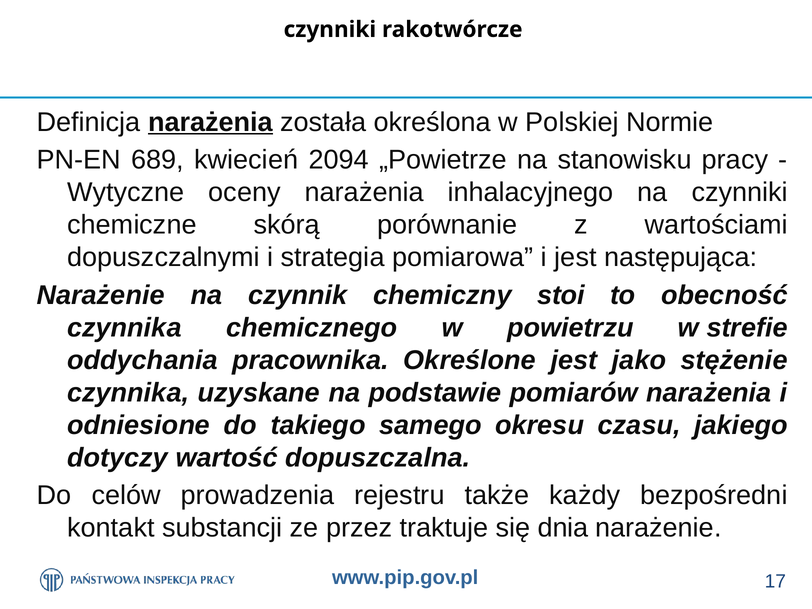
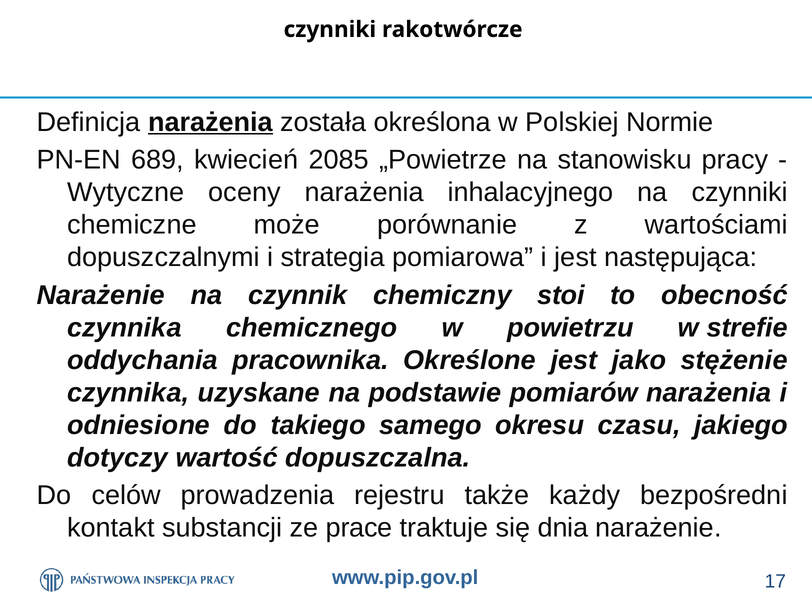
2094: 2094 -> 2085
skórą: skórą -> może
przez: przez -> prace
